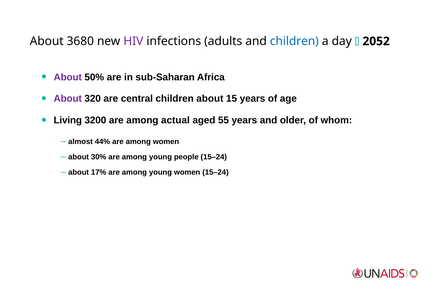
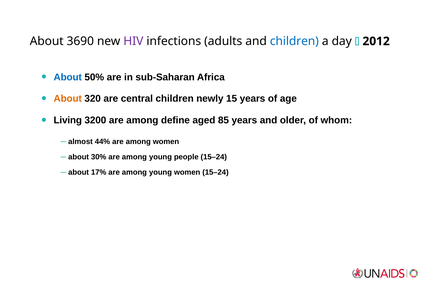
3680: 3680 -> 3690
2052: 2052 -> 2012
About at (68, 77) colour: purple -> blue
About at (68, 98) colour: purple -> orange
children about: about -> newly
actual: actual -> define
55: 55 -> 85
